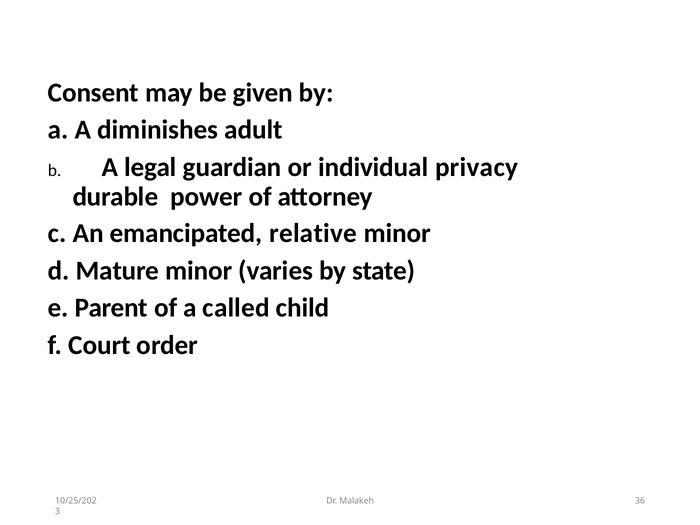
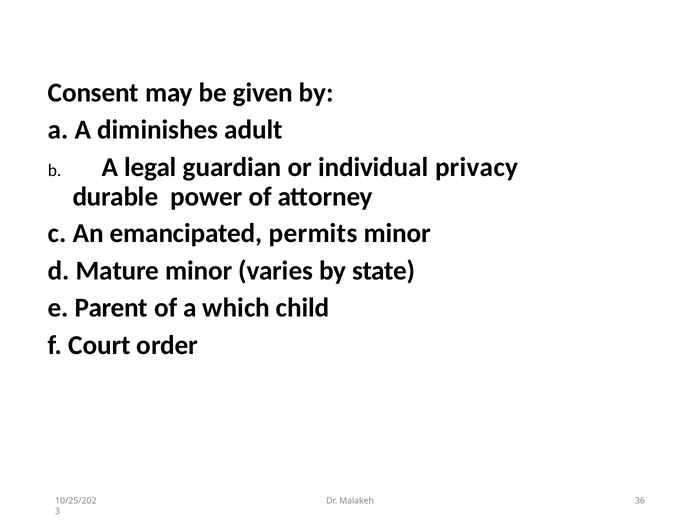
relative: relative -> permits
called: called -> which
